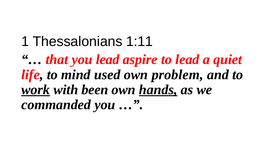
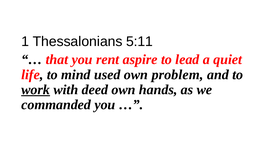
1:11: 1:11 -> 5:11
you lead: lead -> rent
been: been -> deed
hands underline: present -> none
